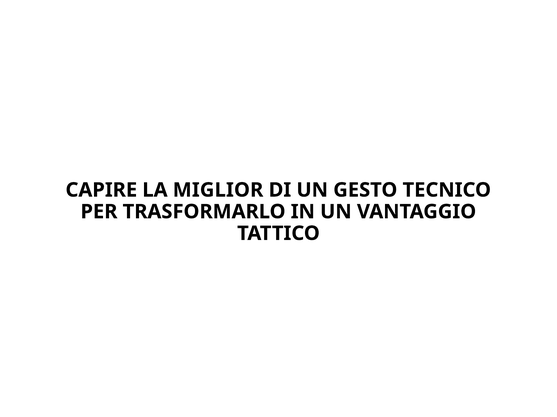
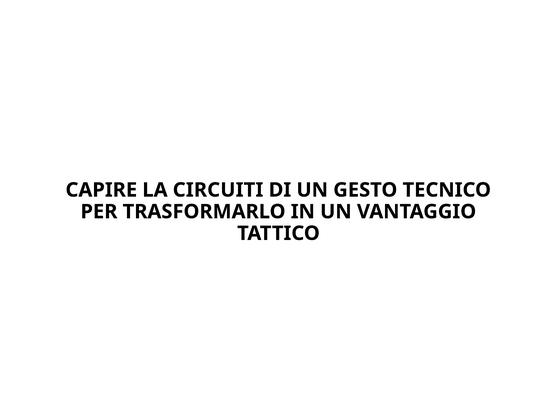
MIGLIOR: MIGLIOR -> CIRCUITI
